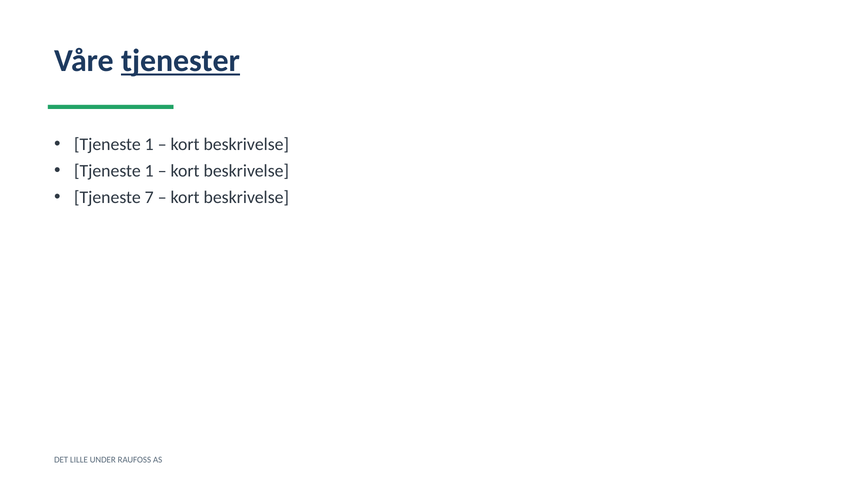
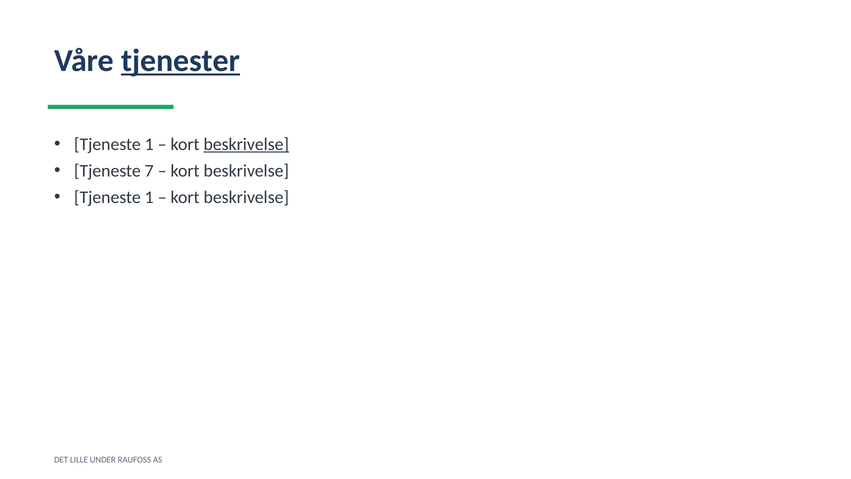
beskrivelse at (246, 144) underline: none -> present
1 at (149, 171): 1 -> 7
7 at (149, 197): 7 -> 1
